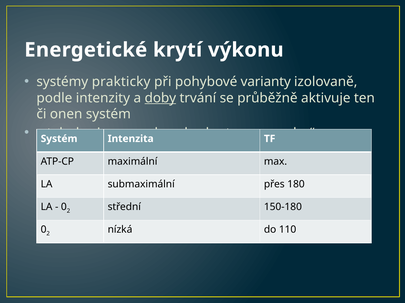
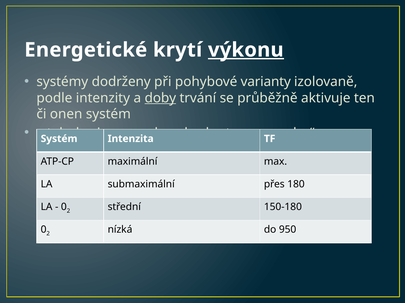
výkonu underline: none -> present
prakticky: prakticky -> dodrženy
110: 110 -> 950
